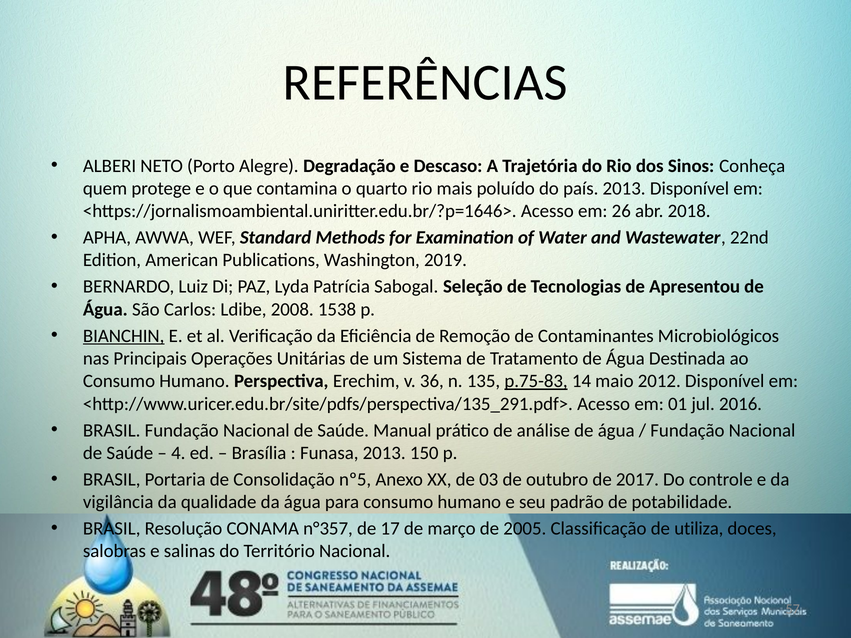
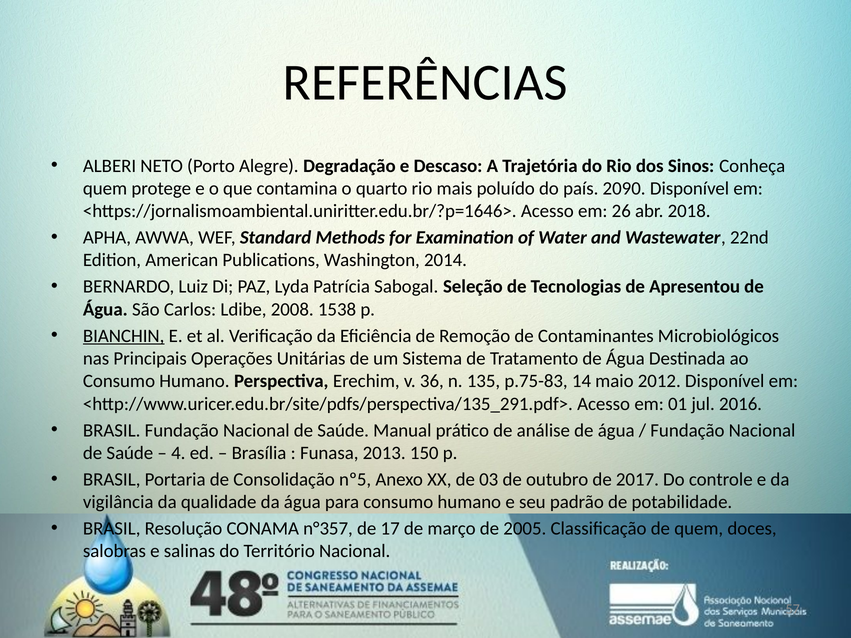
país 2013: 2013 -> 2090
2019: 2019 -> 2014
p.75-83 underline: present -> none
de utiliza: utiliza -> quem
